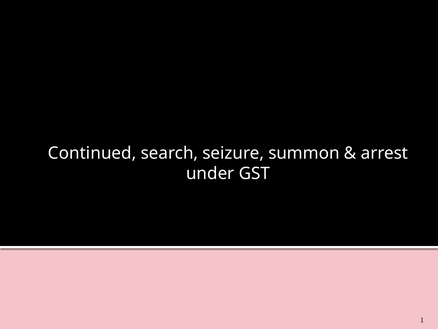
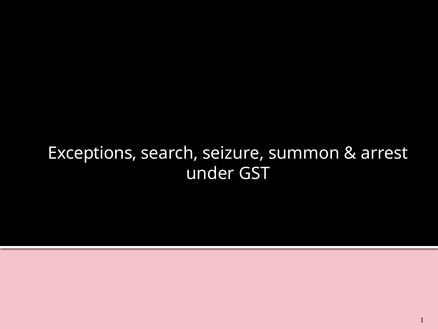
Continued: Continued -> Exceptions
